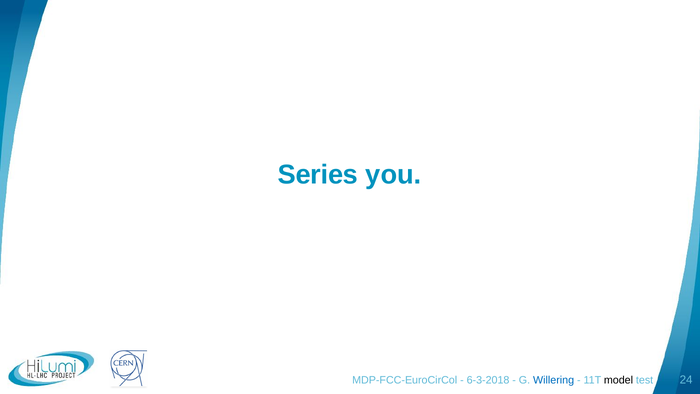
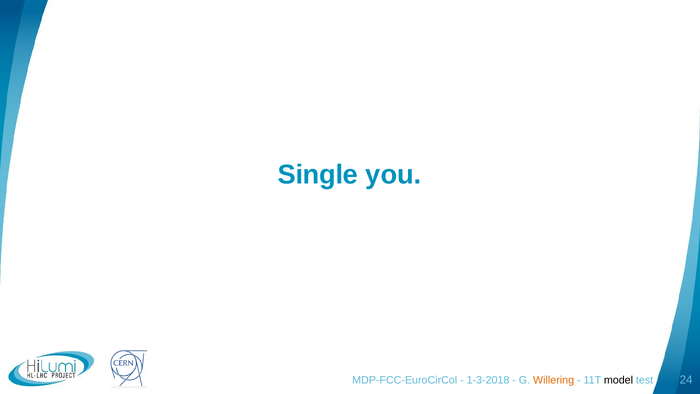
Series: Series -> Single
6-3-2018: 6-3-2018 -> 1-3-2018
Willering colour: blue -> orange
